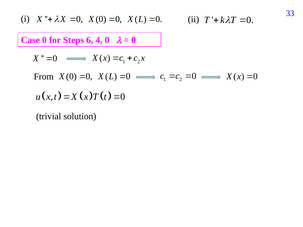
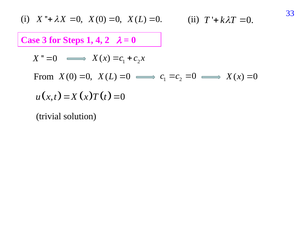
Case 0: 0 -> 3
Steps 6: 6 -> 1
4 0: 0 -> 2
